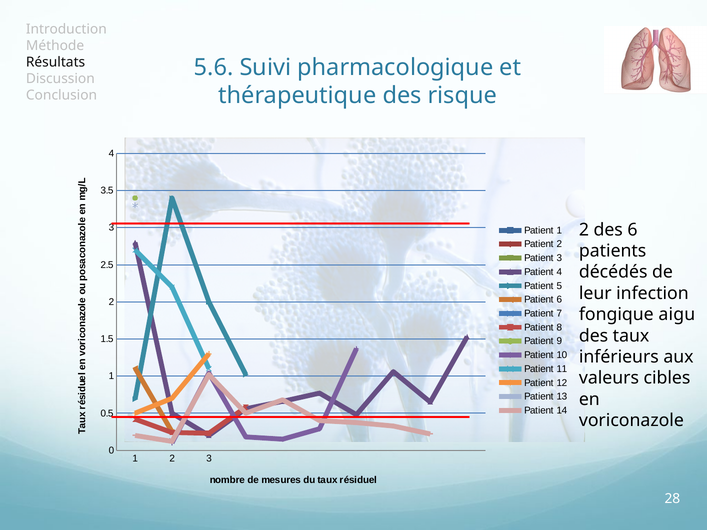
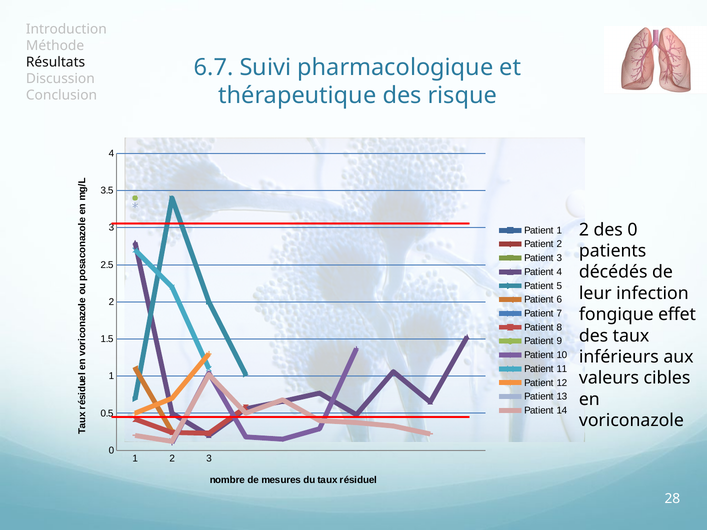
5.6: 5.6 -> 6.7
des 6: 6 -> 0
aigu: aigu -> effet
